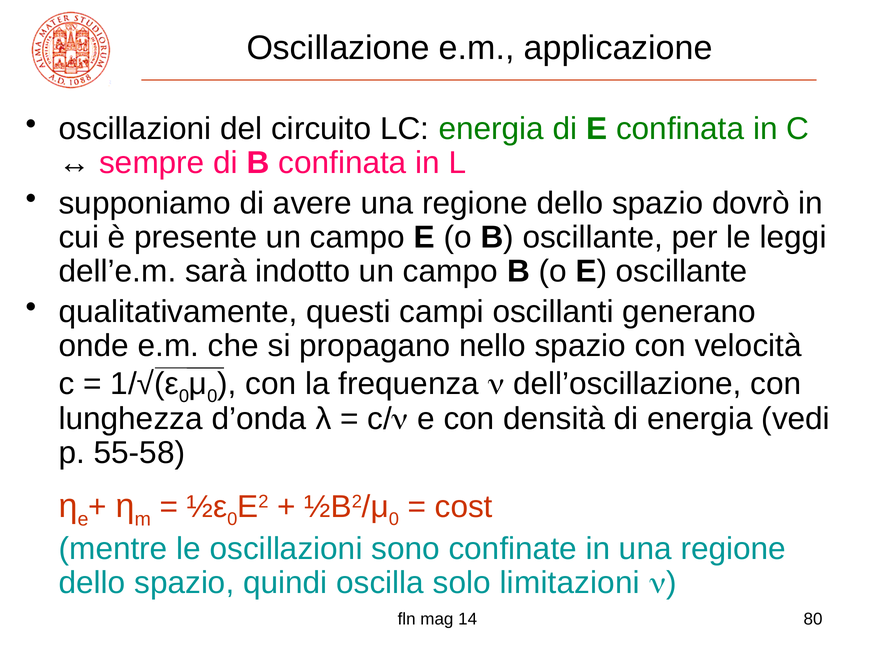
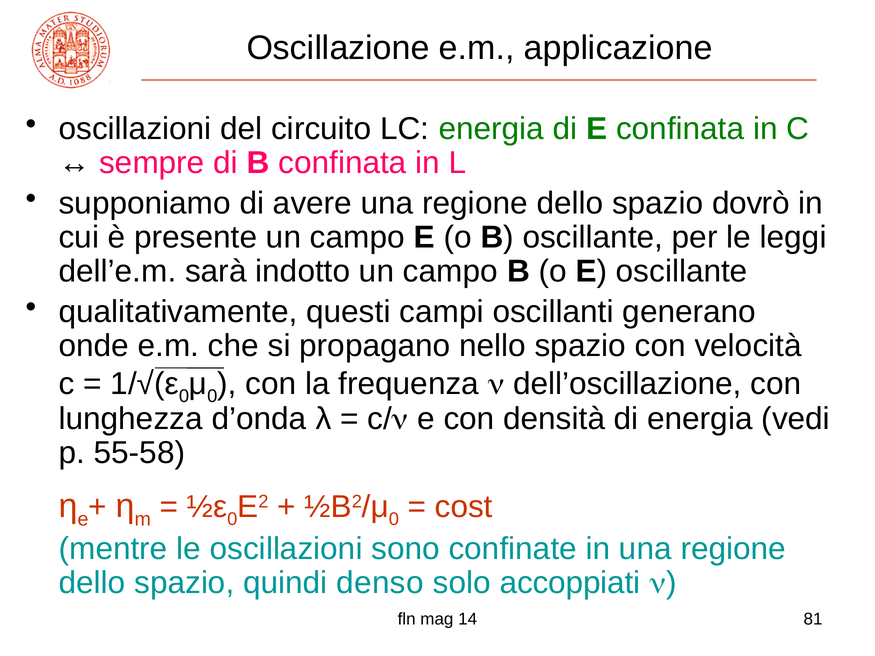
oscilla: oscilla -> denso
limitazioni: limitazioni -> accoppiati
80: 80 -> 81
